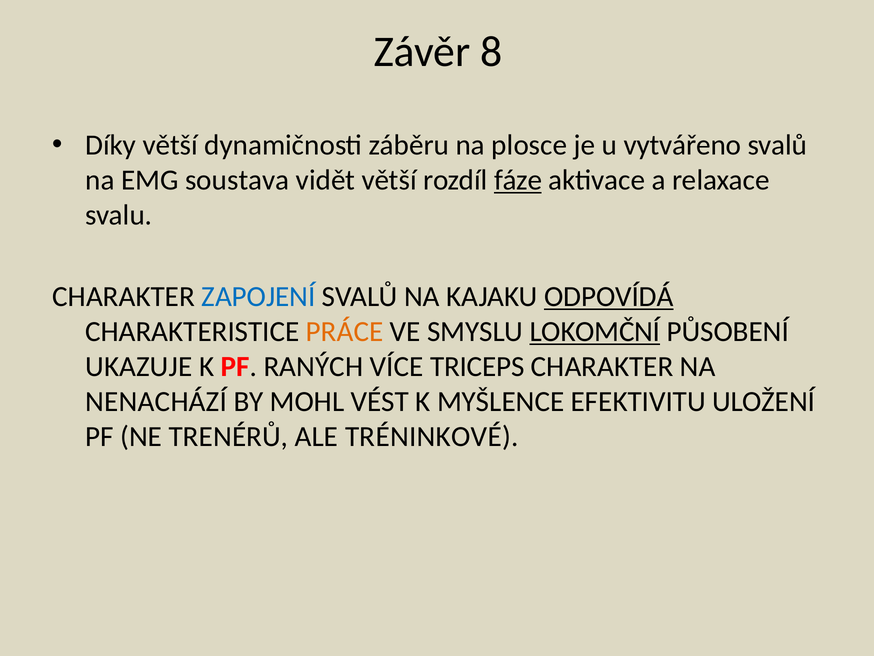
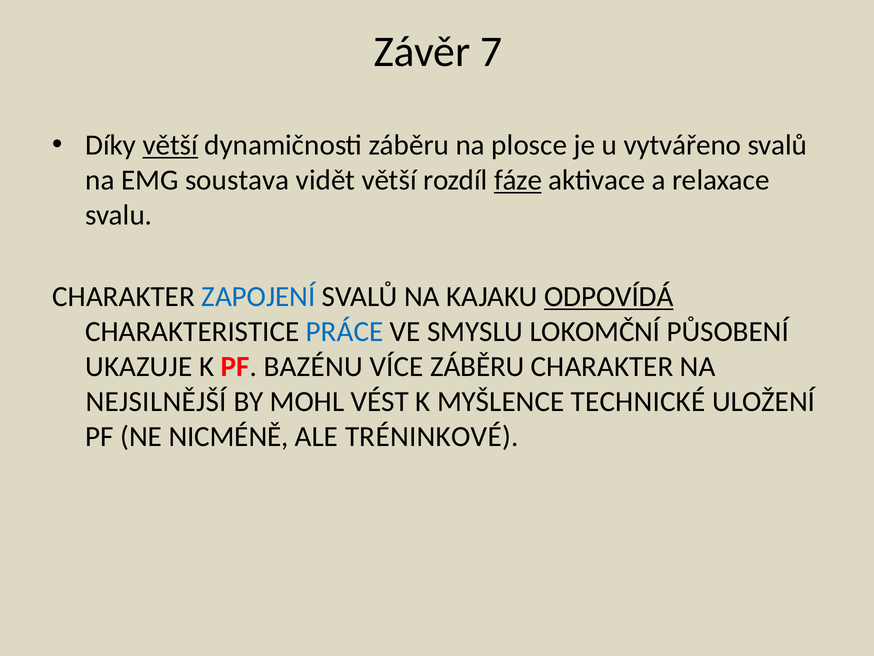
8: 8 -> 7
větší at (170, 145) underline: none -> present
PRÁCE colour: orange -> blue
LOKOMČNÍ underline: present -> none
RANÝCH: RANÝCH -> BAZÉNU
VÍCE TRICEPS: TRICEPS -> ZÁBĚRU
NENACHÁZÍ: NENACHÁZÍ -> NEJSILNĚJŠÍ
EFEKTIVITU: EFEKTIVITU -> TECHNICKÉ
TRENÉRŮ: TRENÉRŮ -> NICMÉNĚ
